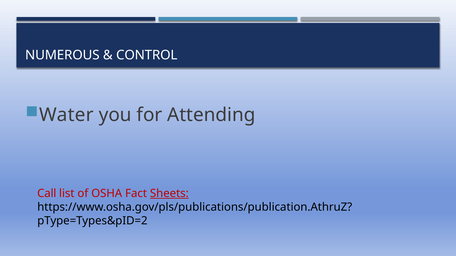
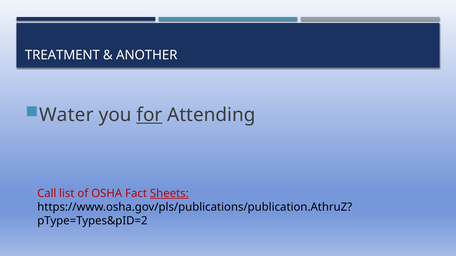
NUMEROUS: NUMEROUS -> TREATMENT
CONTROL: CONTROL -> ANOTHER
for underline: none -> present
